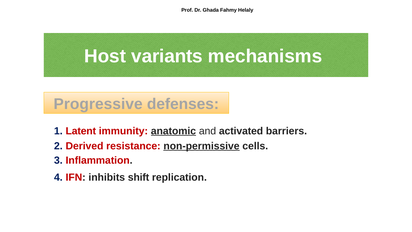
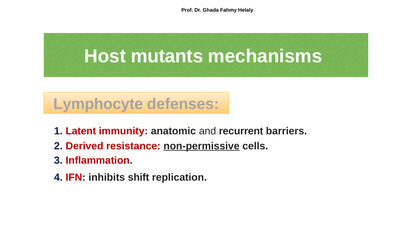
variants: variants -> mutants
Progressive: Progressive -> Lymphocyte
anatomic underline: present -> none
activated: activated -> recurrent
